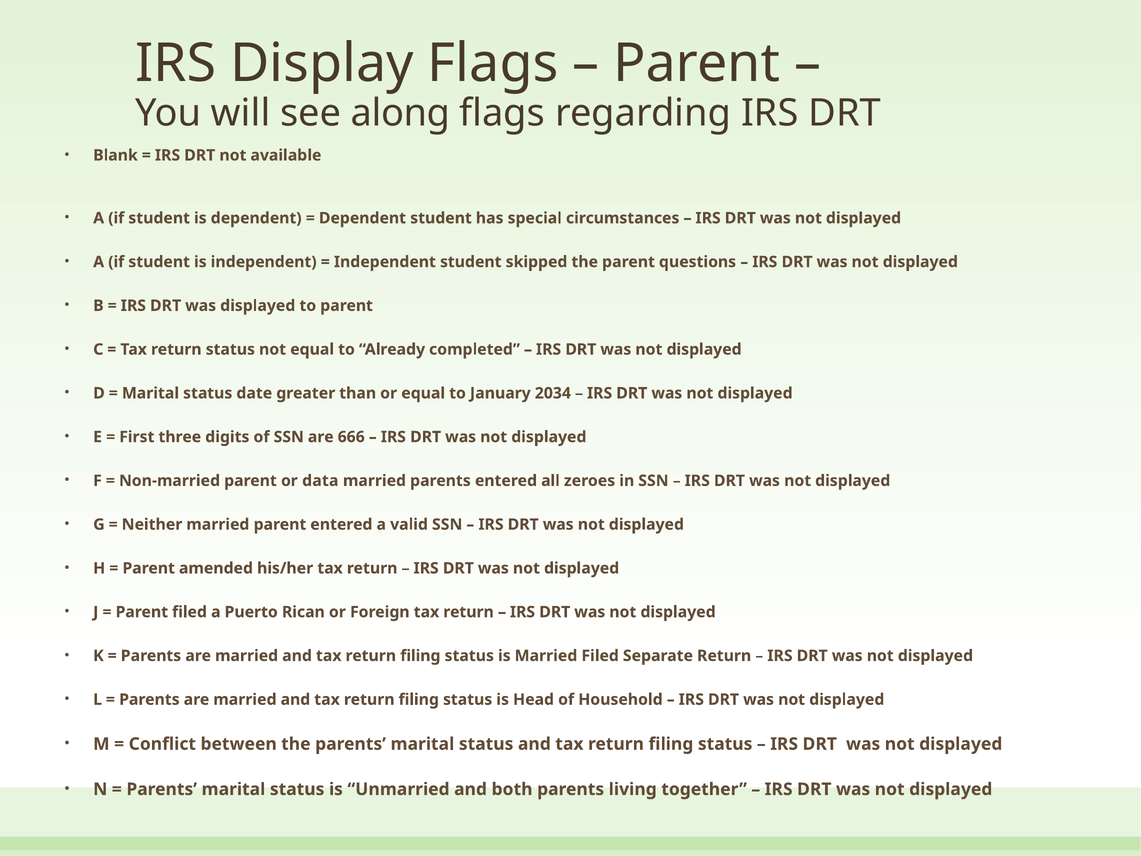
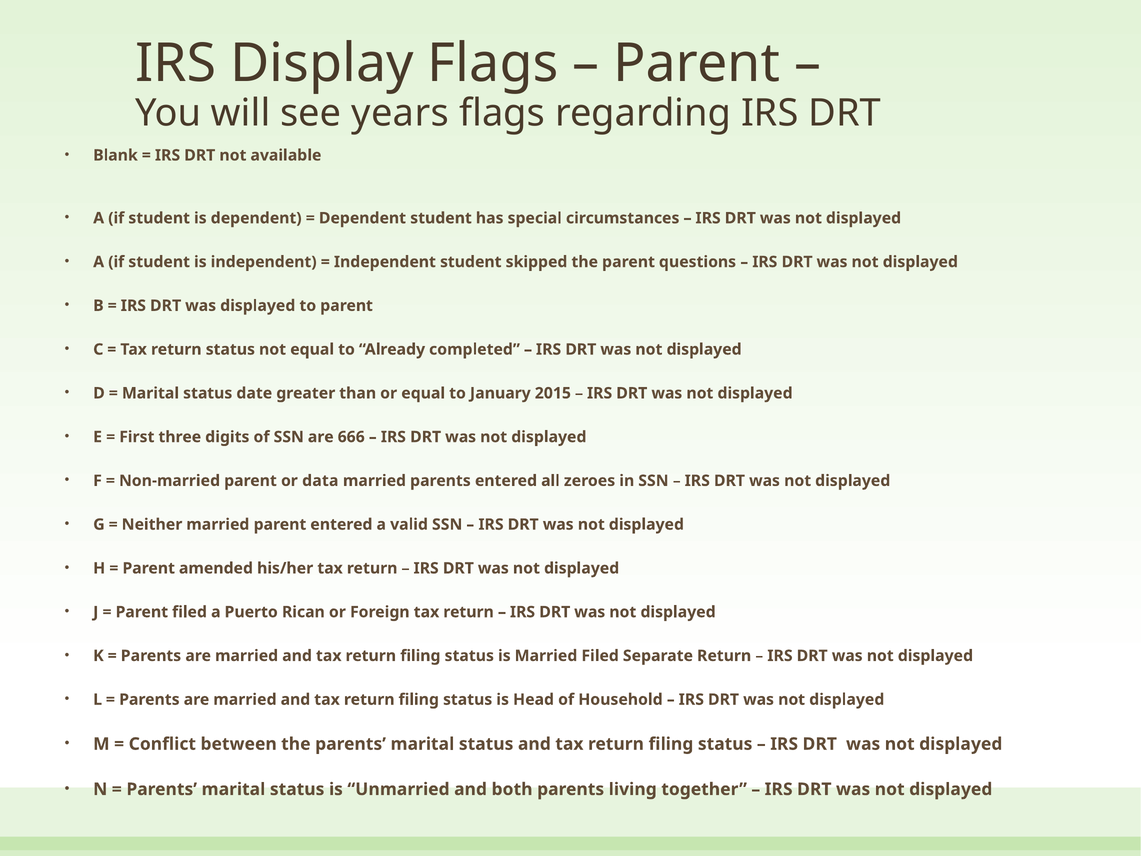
along: along -> years
2034: 2034 -> 2015
